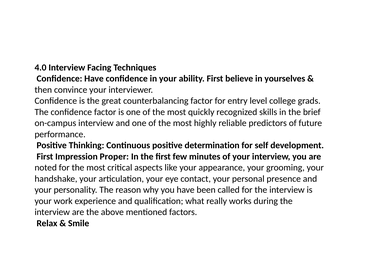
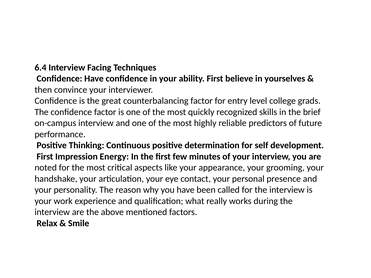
4.0: 4.0 -> 6.4
Proper: Proper -> Energy
